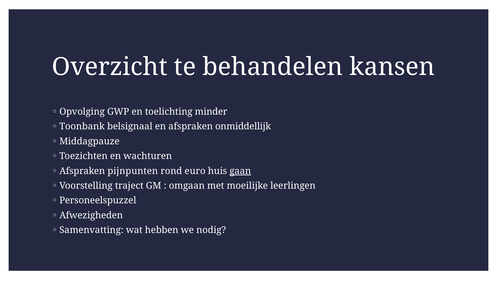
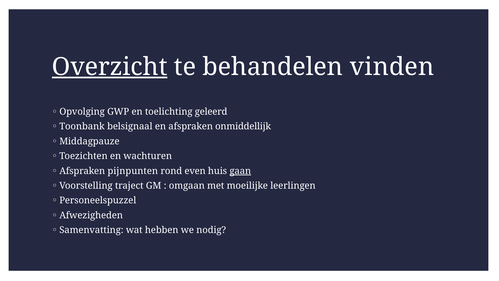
Overzicht underline: none -> present
kansen: kansen -> vinden
minder: minder -> geleerd
euro: euro -> even
